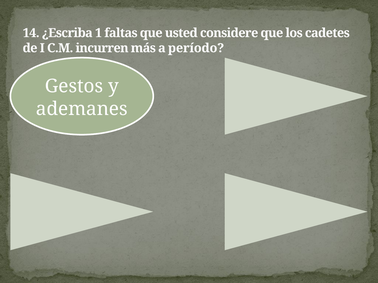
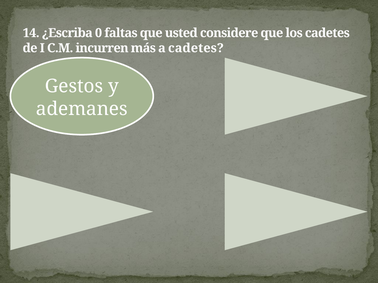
1: 1 -> 0
a período: período -> cadetes
